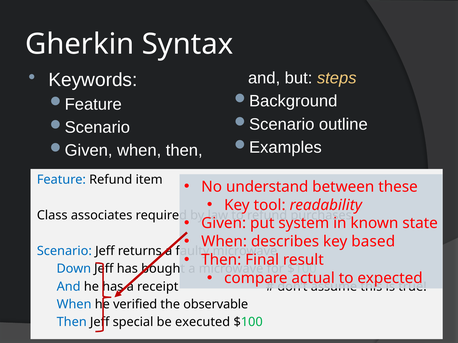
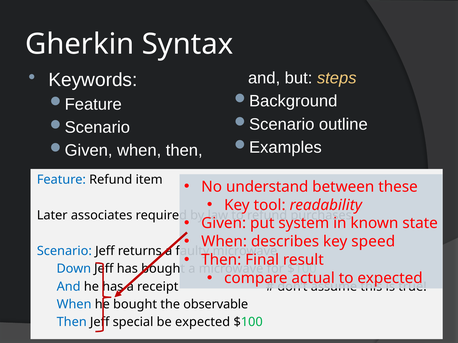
Class: Class -> Later
based: based -> speed
he verified: verified -> bought
be executed: executed -> expected
